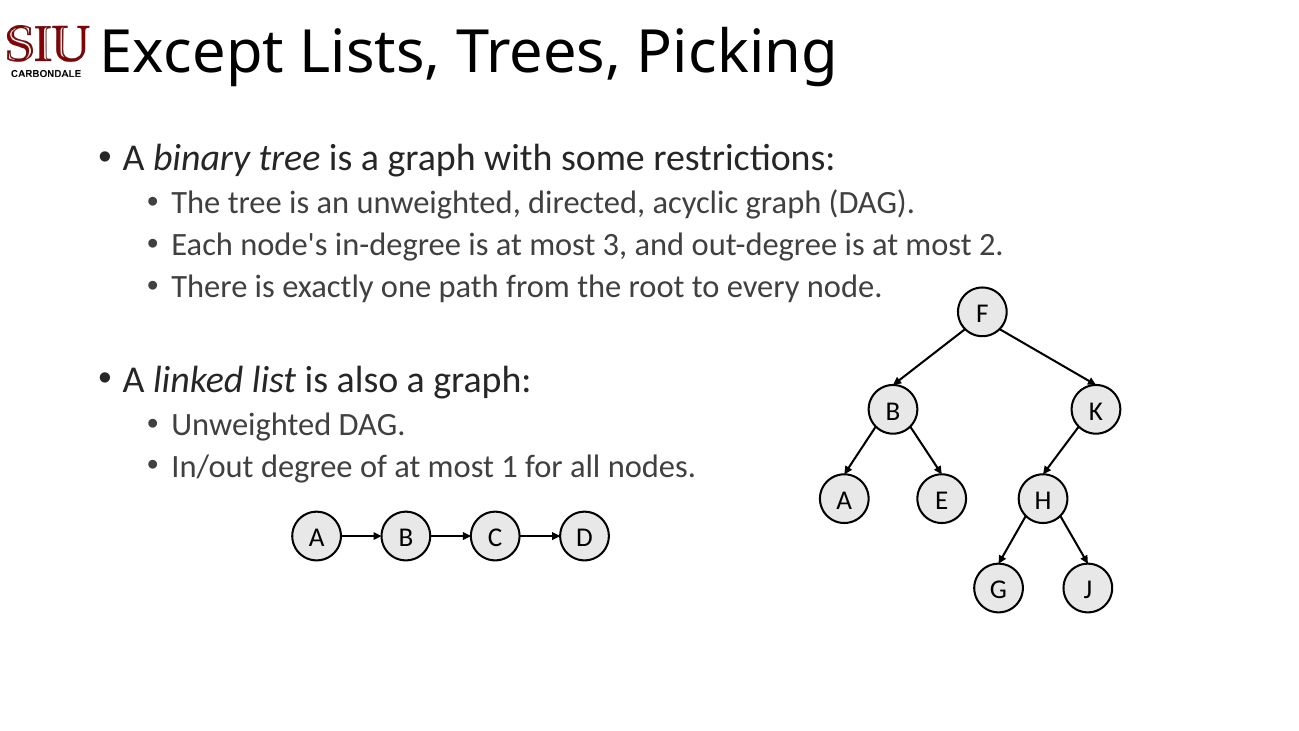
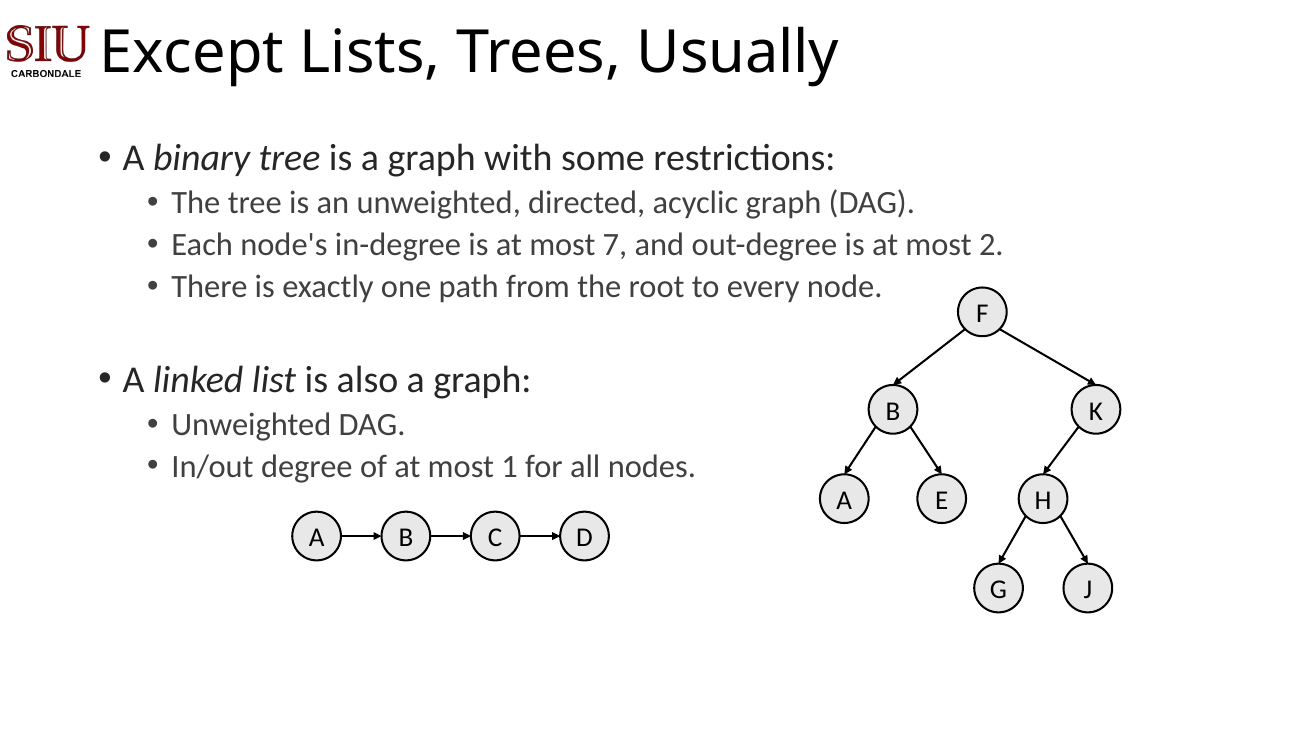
Picking: Picking -> Usually
3: 3 -> 7
